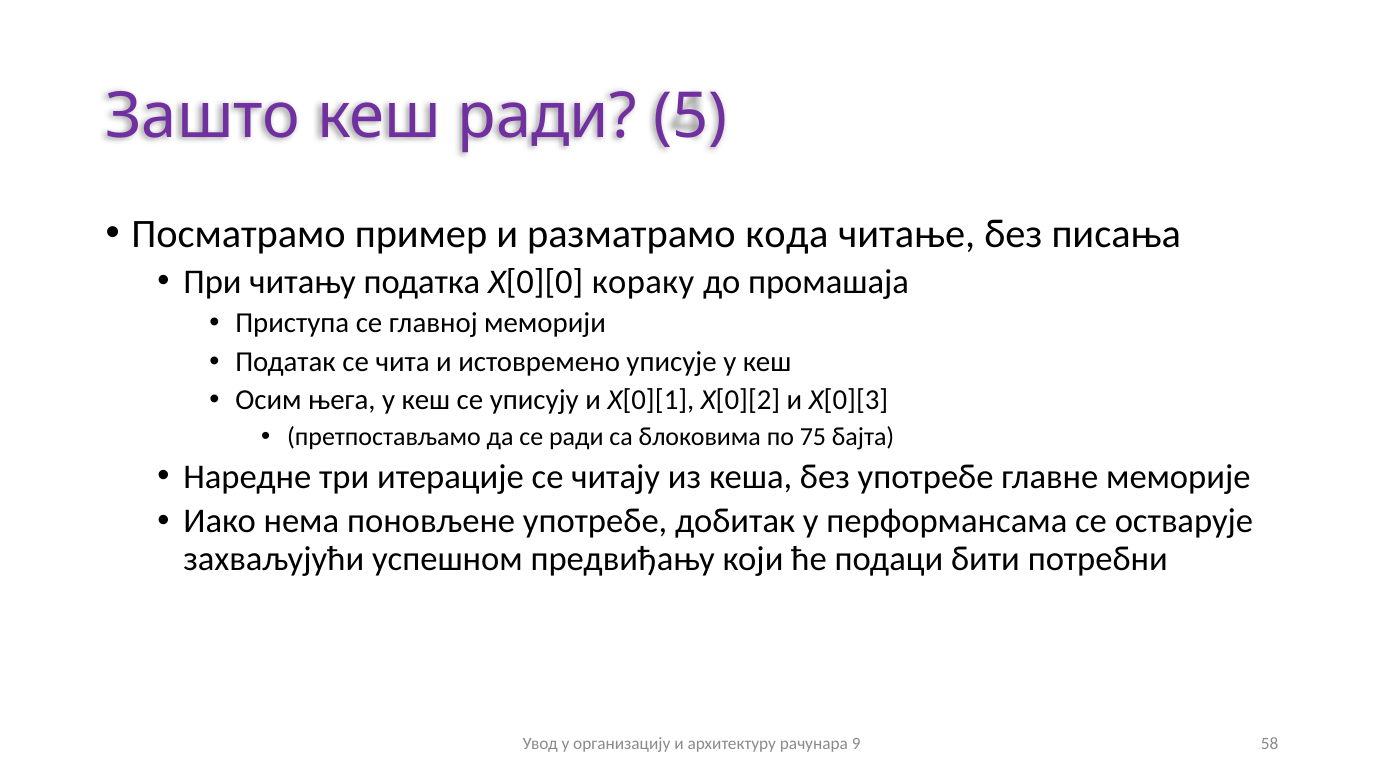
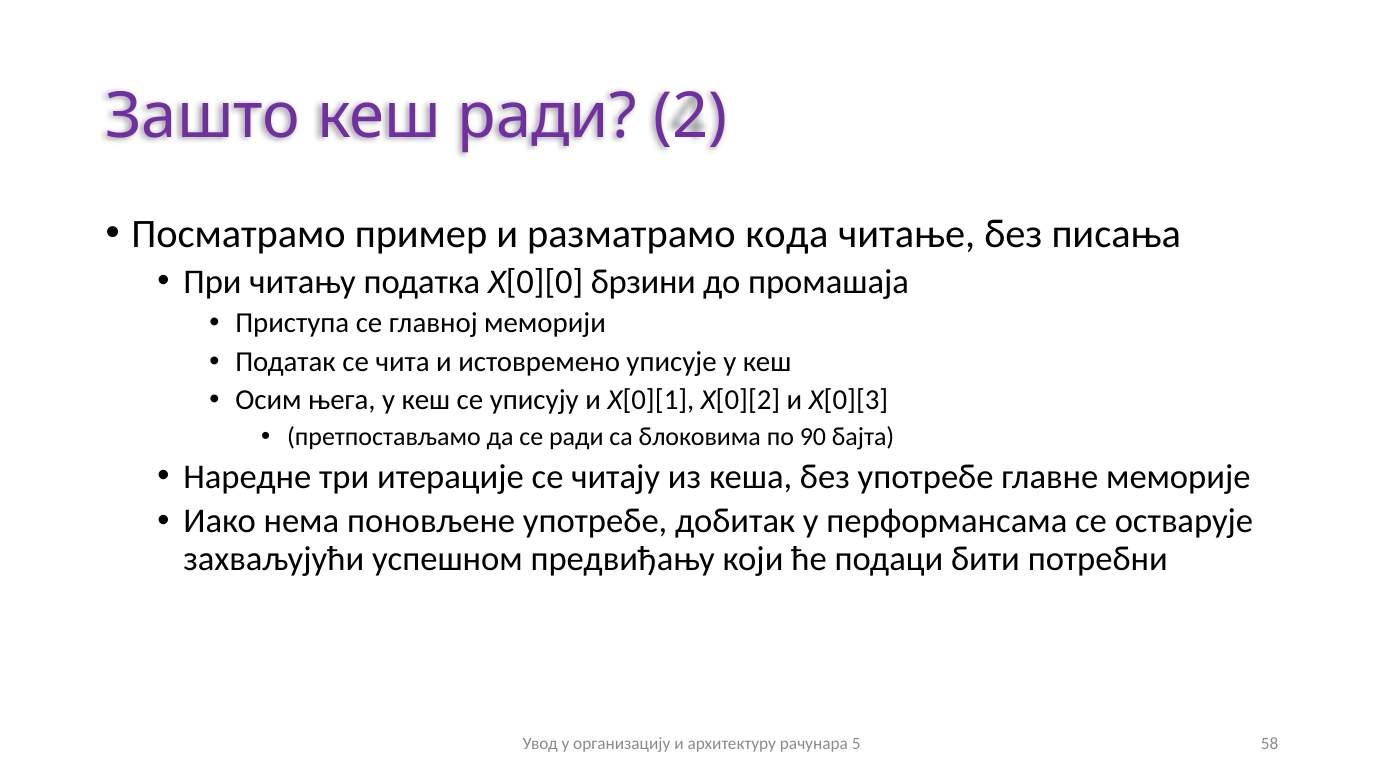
5: 5 -> 2
кораку: кораку -> брзини
75: 75 -> 90
9: 9 -> 5
